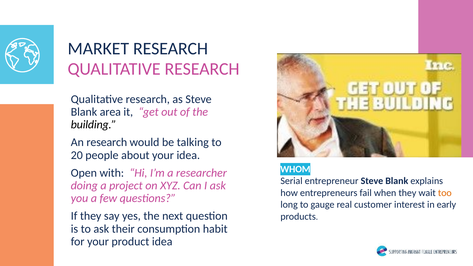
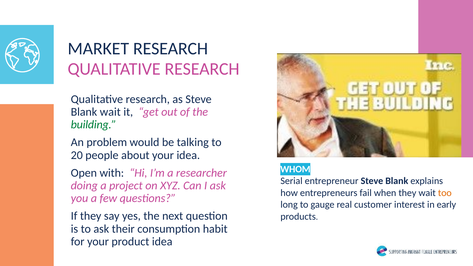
Blank area: area -> wait
building colour: black -> green
An research: research -> problem
